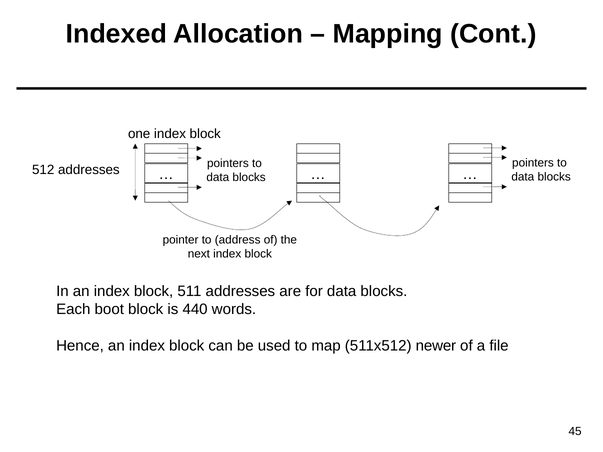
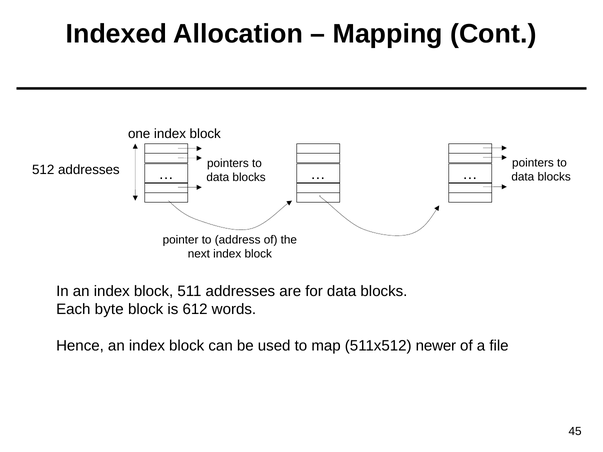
boot: boot -> byte
440: 440 -> 612
